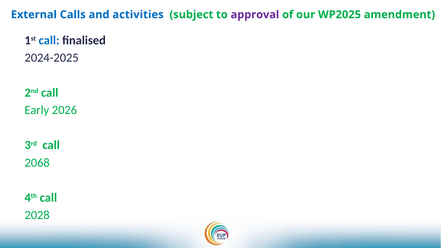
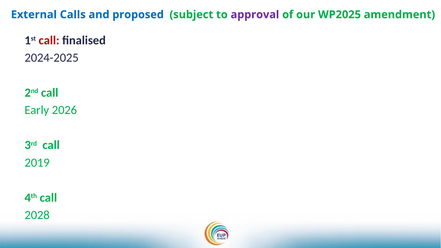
activities: activities -> proposed
call at (49, 40) colour: blue -> red
2068: 2068 -> 2019
